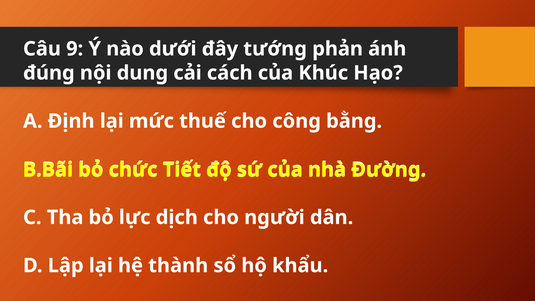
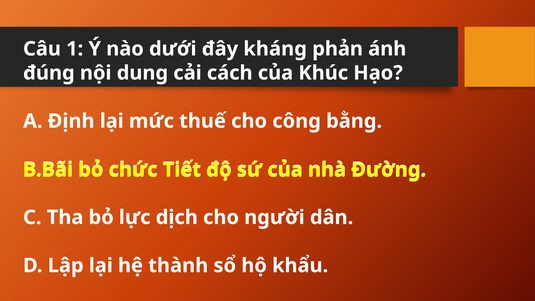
9: 9 -> 1
tướng: tướng -> kháng
